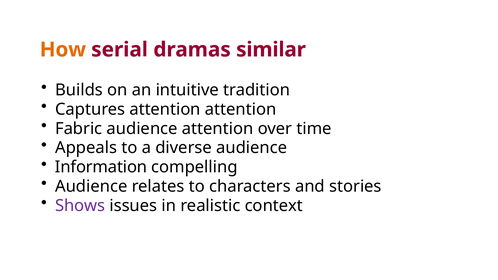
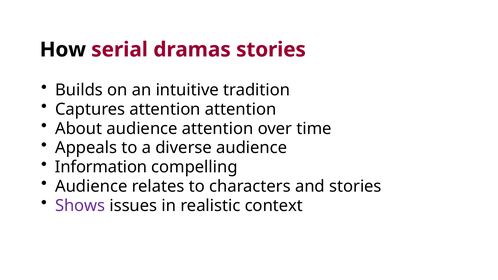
How colour: orange -> black
dramas similar: similar -> stories
Fabric: Fabric -> About
